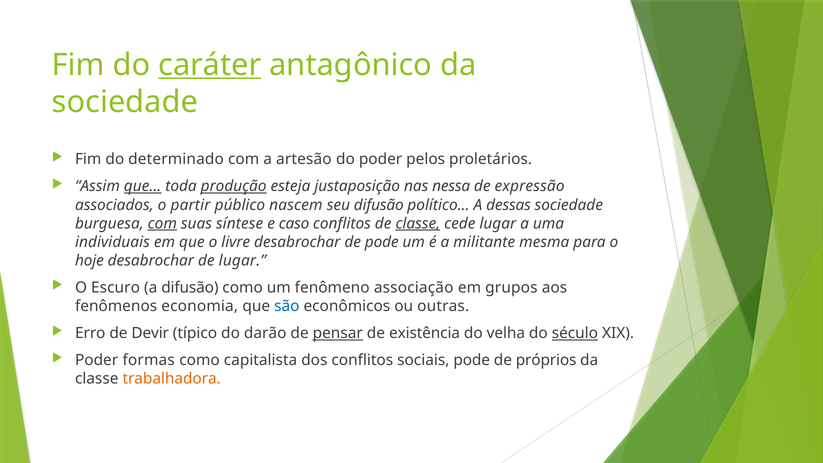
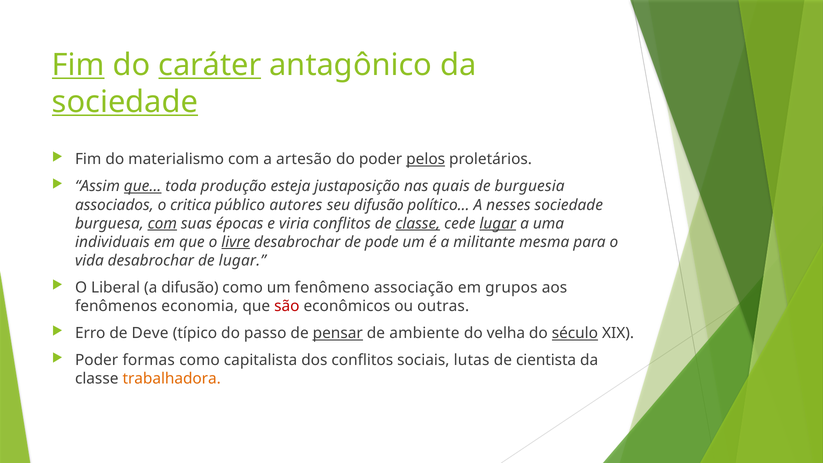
Fim at (78, 65) underline: none -> present
sociedade at (125, 102) underline: none -> present
determinado: determinado -> materialismo
pelos underline: none -> present
produção underline: present -> none
nessa: nessa -> quais
expressão: expressão -> burguesia
partir: partir -> critica
nascem: nascem -> autores
dessas: dessas -> nesses
síntese: síntese -> épocas
caso: caso -> viria
lugar at (498, 223) underline: none -> present
livre underline: none -> present
hoje: hoje -> vida
Escuro: Escuro -> Liberal
são colour: blue -> red
Devir: Devir -> Deve
darão: darão -> passo
existência: existência -> ambiente
sociais pode: pode -> lutas
próprios: próprios -> cientista
